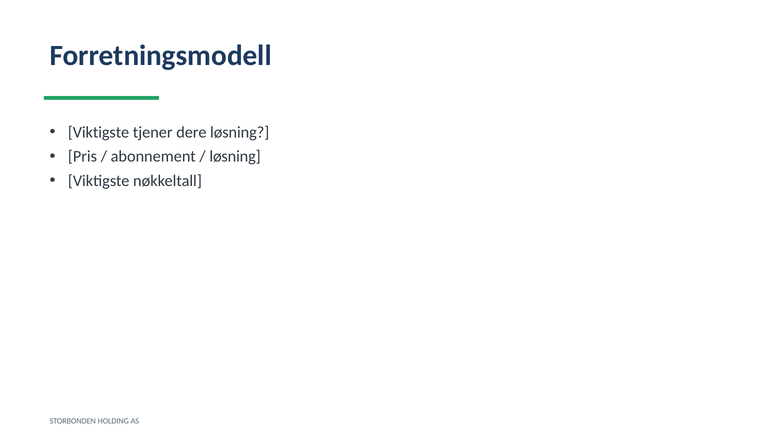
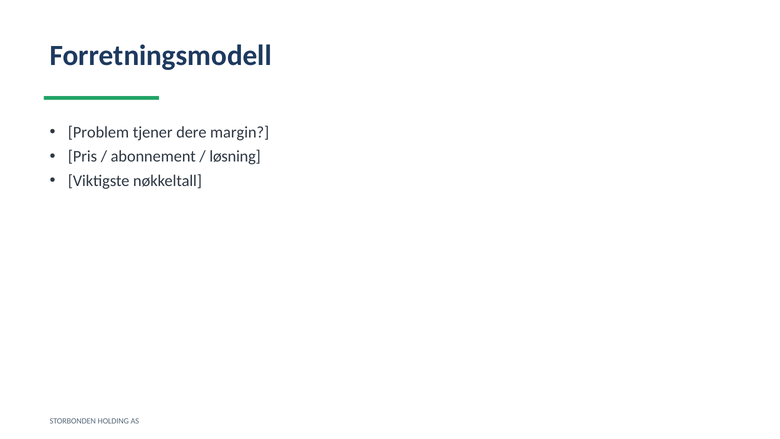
Viktigste at (99, 132): Viktigste -> Problem
dere løsning: løsning -> margin
